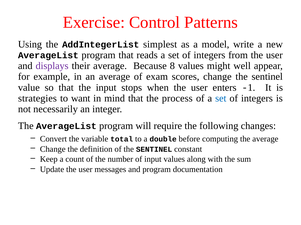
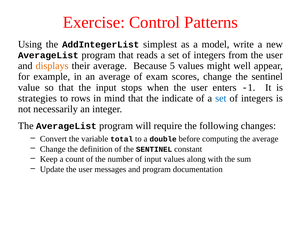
displays colour: purple -> orange
8: 8 -> 5
want: want -> rows
process: process -> indicate
